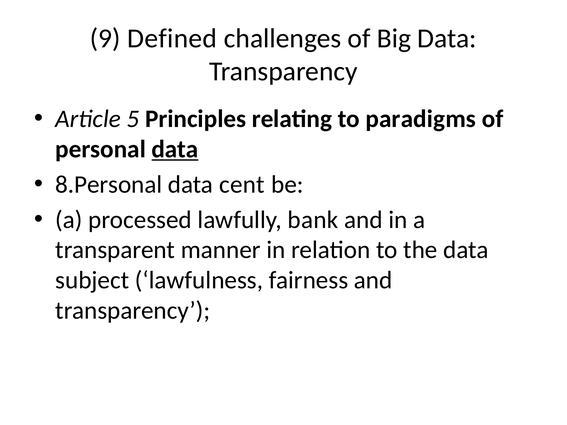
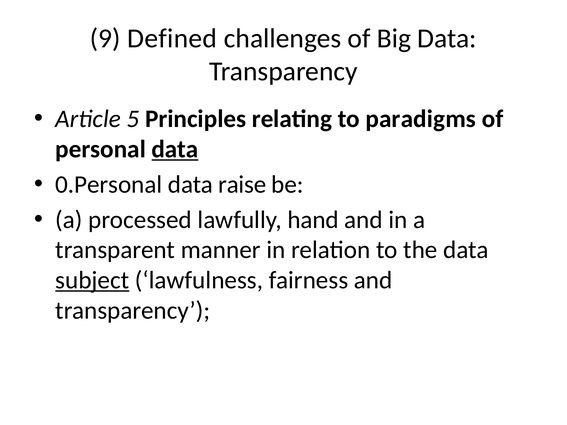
8.Personal: 8.Personal -> 0.Personal
cent: cent -> raise
bank: bank -> hand
subject underline: none -> present
